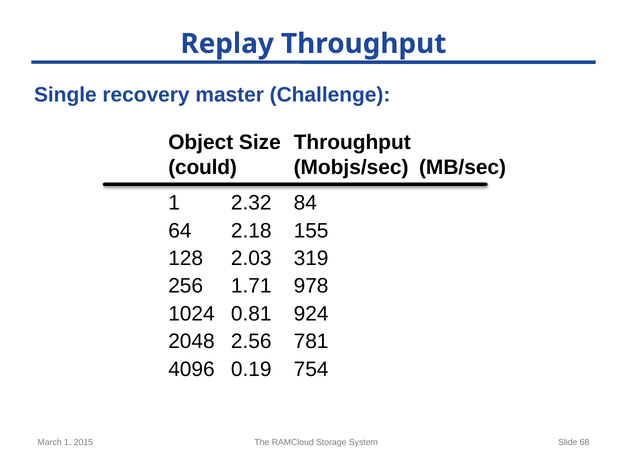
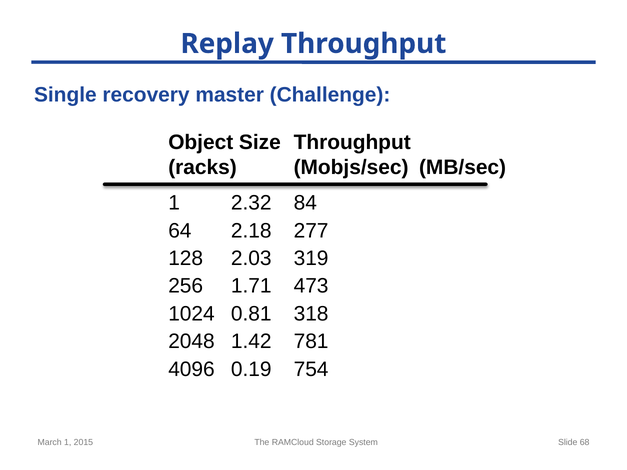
could: could -> racks
155: 155 -> 277
978: 978 -> 473
924: 924 -> 318
2.56: 2.56 -> 1.42
